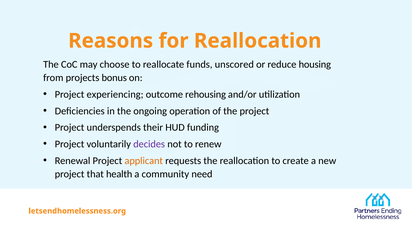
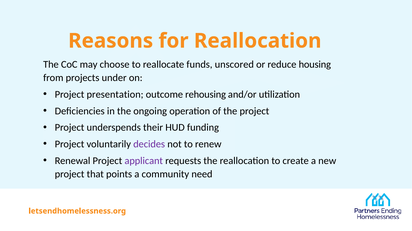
bonus: bonus -> under
experiencing: experiencing -> presentation
applicant colour: orange -> purple
health: health -> points
